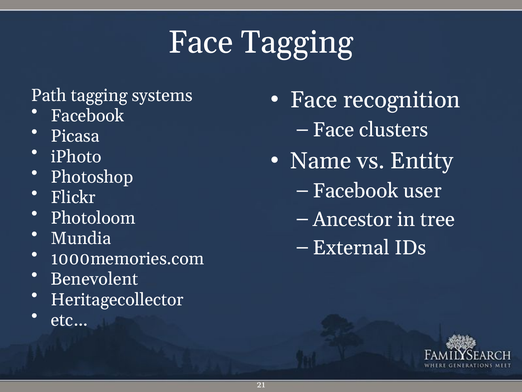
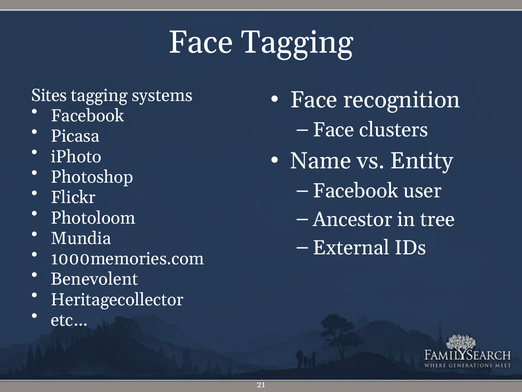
Path: Path -> Sites
